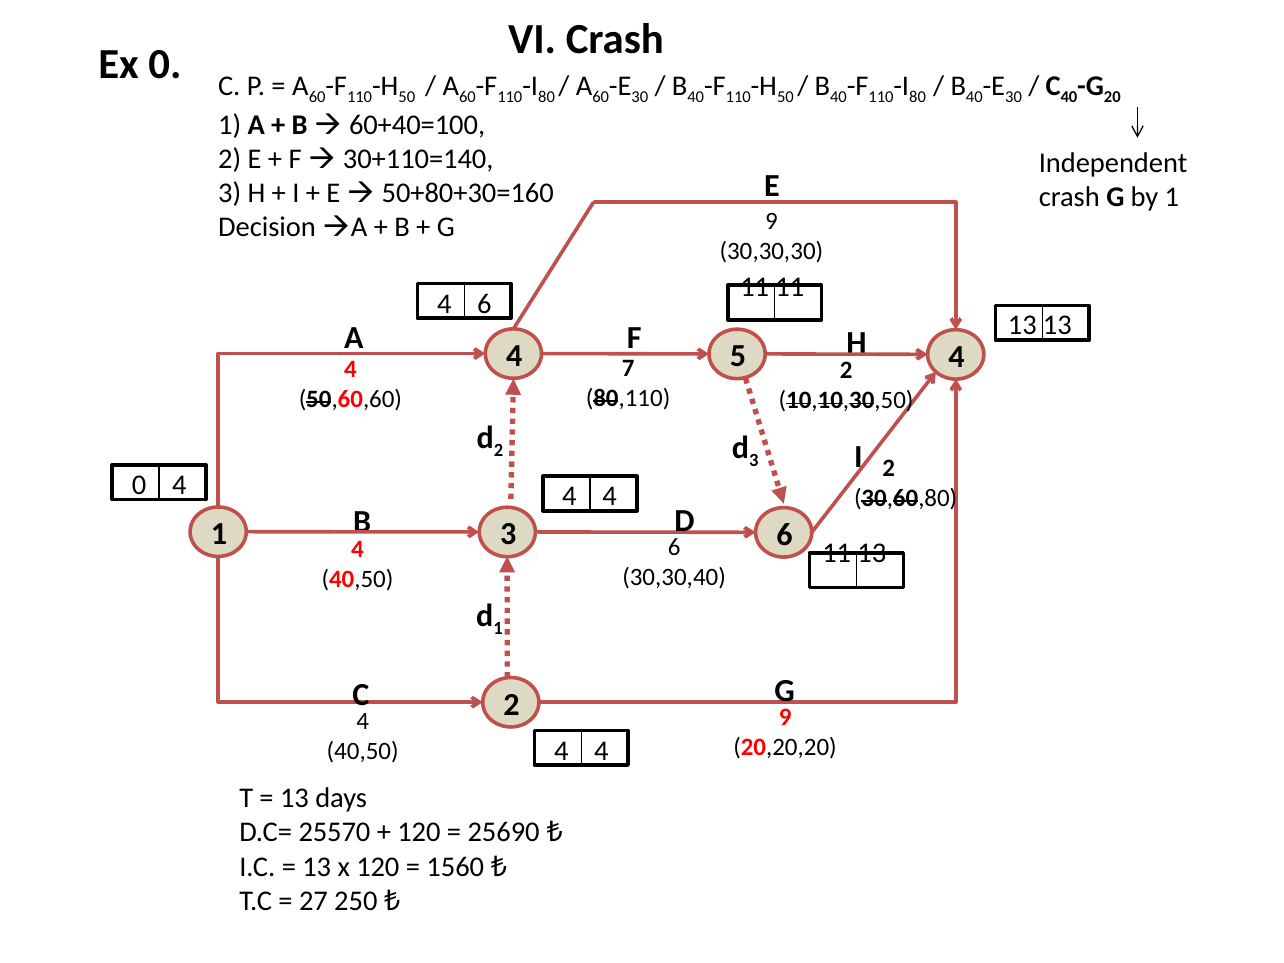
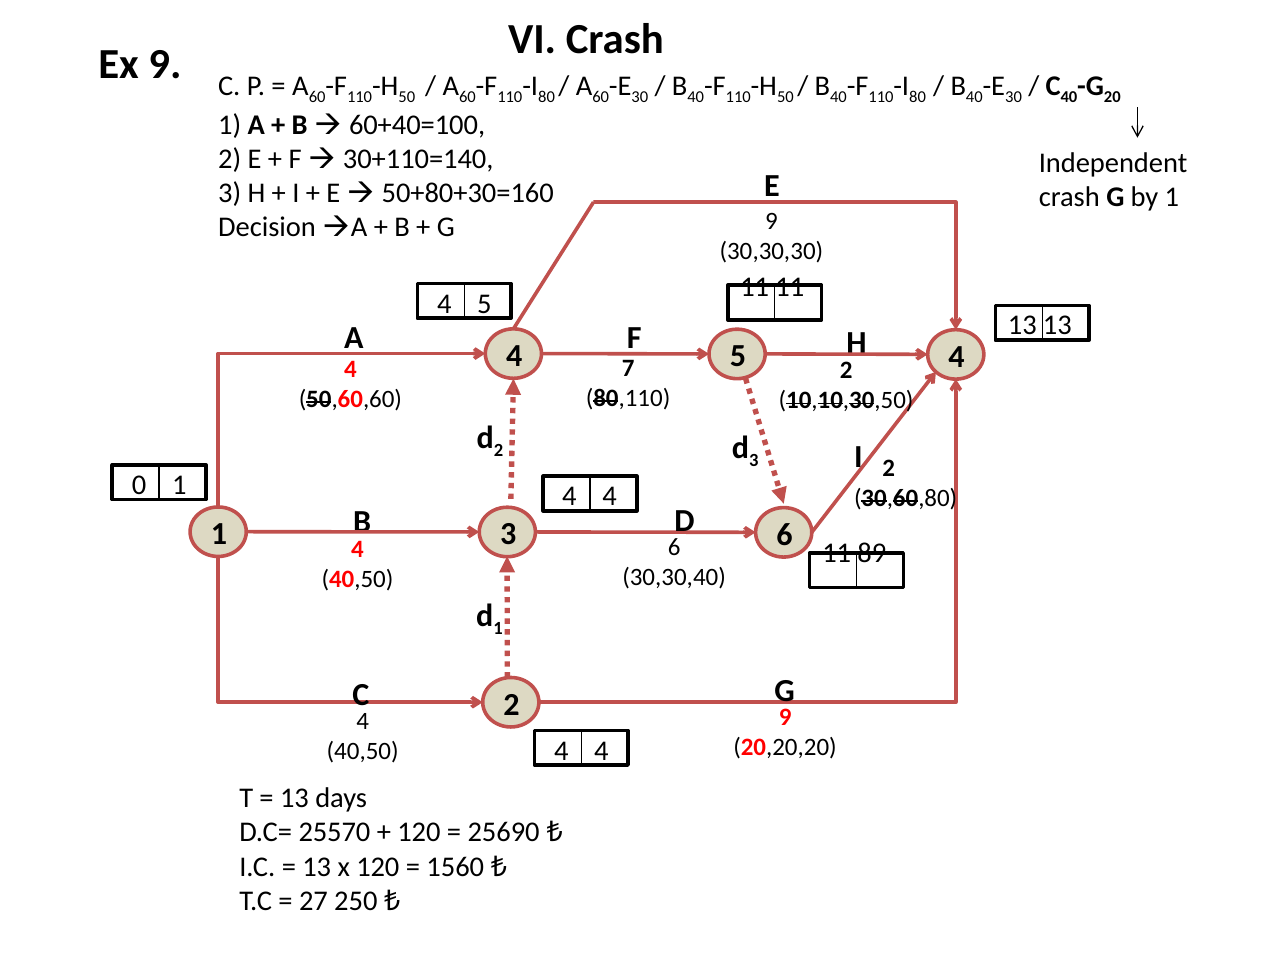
Ex 0: 0 -> 9
6 at (484, 304): 6 -> 5
0 4: 4 -> 1
11 13: 13 -> 89
